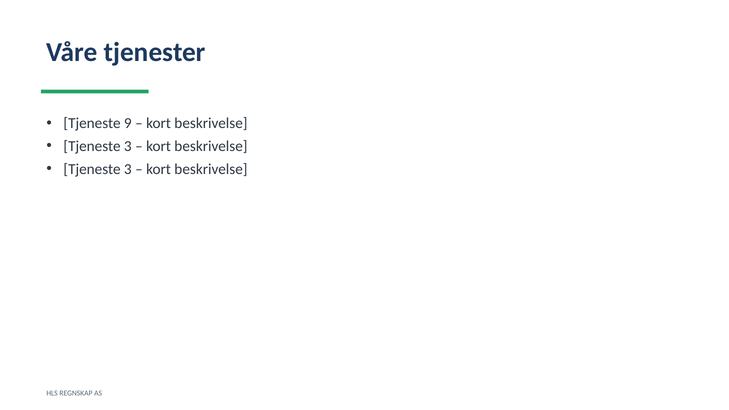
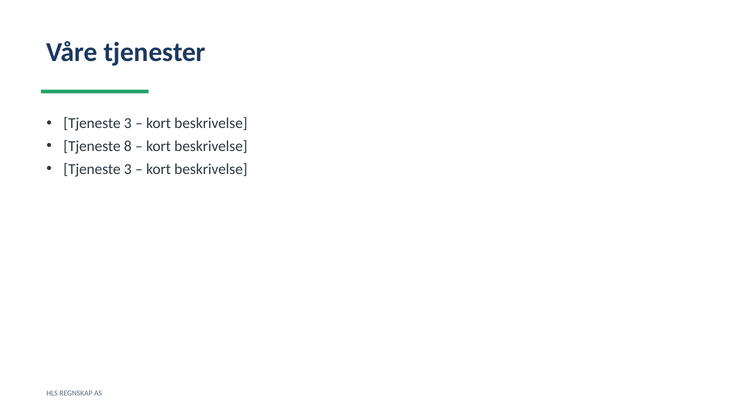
9 at (128, 123): 9 -> 3
3 at (128, 146): 3 -> 8
